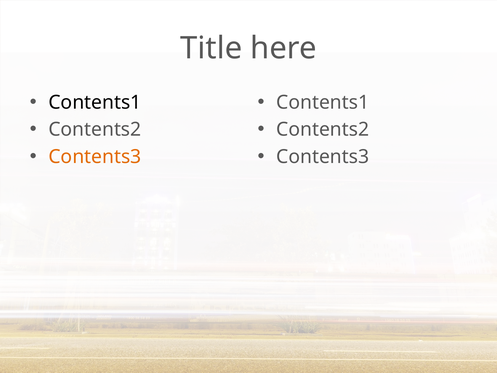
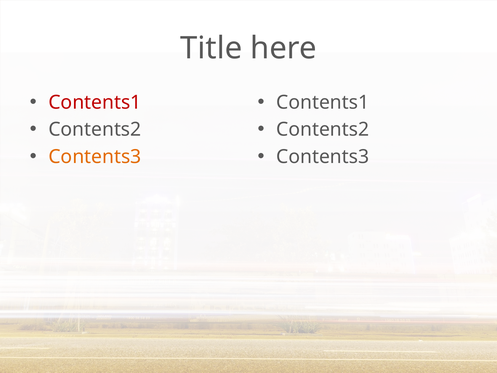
Contents1 at (95, 102) colour: black -> red
